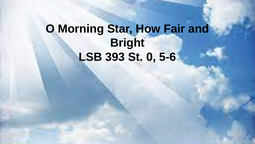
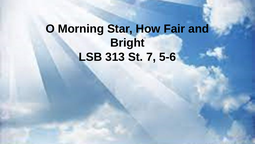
393: 393 -> 313
0: 0 -> 7
